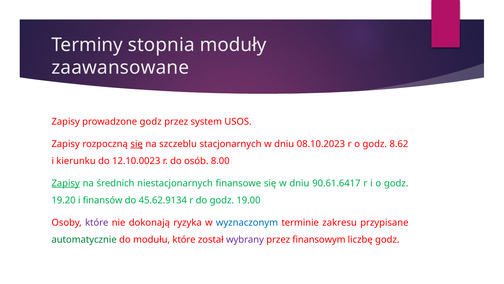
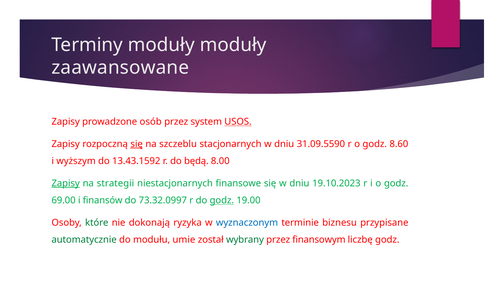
Terminy stopnia: stopnia -> moduły
prowadzone godz: godz -> osób
USOS underline: none -> present
08.10.2023: 08.10.2023 -> 31.09.5590
8.62: 8.62 -> 8.60
kierunku: kierunku -> wyższym
12.10.0023: 12.10.0023 -> 13.43.1592
osób: osób -> będą
średnich: średnich -> strategii
90.61.6417: 90.61.6417 -> 19.10.2023
19.20: 19.20 -> 69.00
45.62.9134: 45.62.9134 -> 73.32.0997
godz at (222, 200) underline: none -> present
które at (97, 222) colour: purple -> green
zakresu: zakresu -> biznesu
modułu które: które -> umie
wybrany colour: purple -> green
